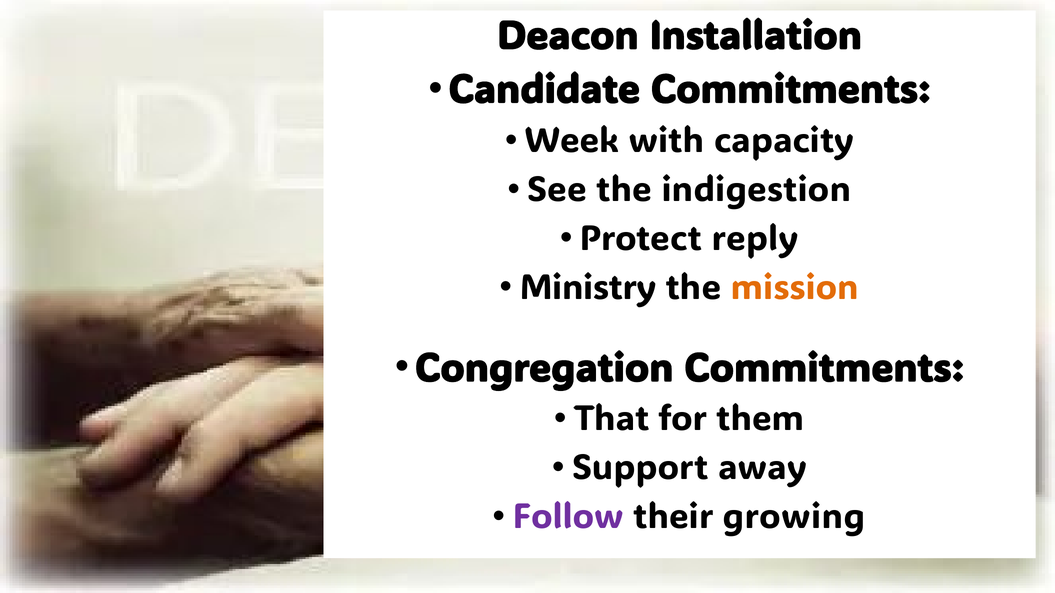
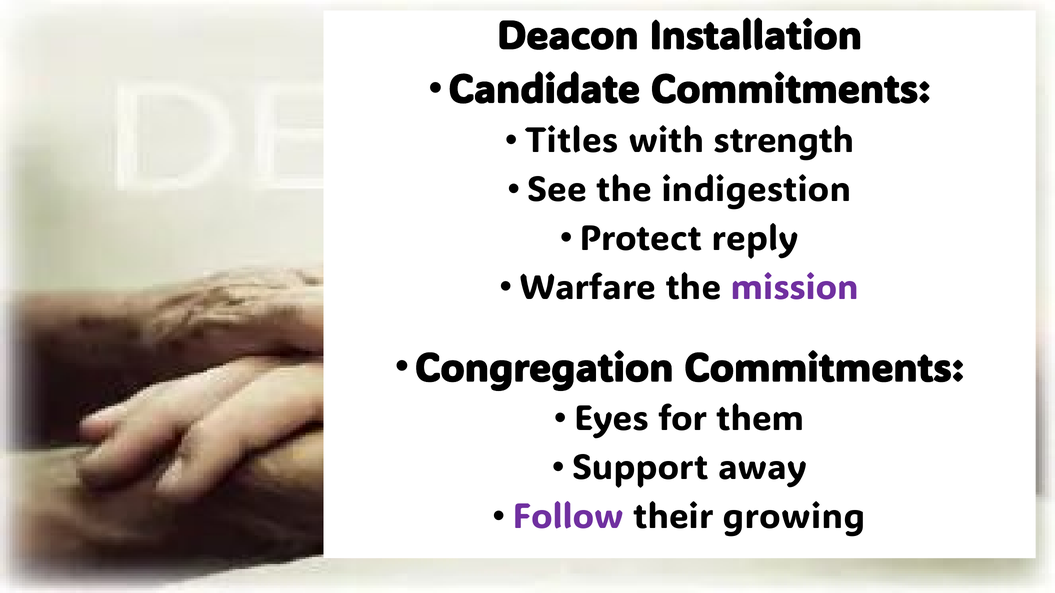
Week: Week -> Titles
capacity: capacity -> strength
Ministry: Ministry -> Warfare
mission colour: orange -> purple
That: That -> Eyes
